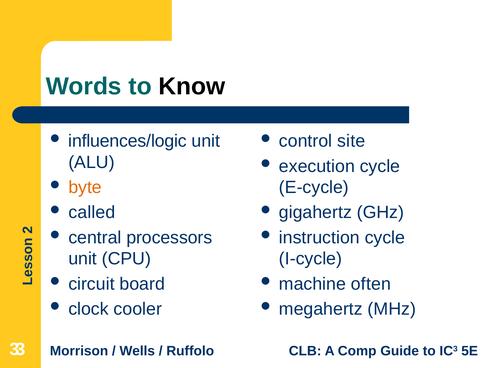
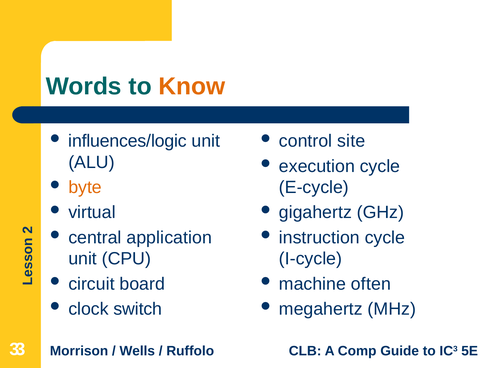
Know colour: black -> orange
called: called -> virtual
processors: processors -> application
cooler: cooler -> switch
